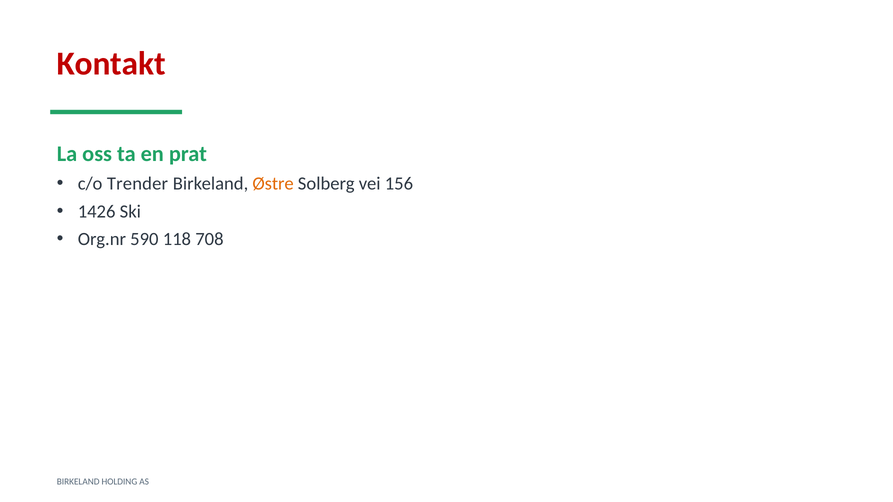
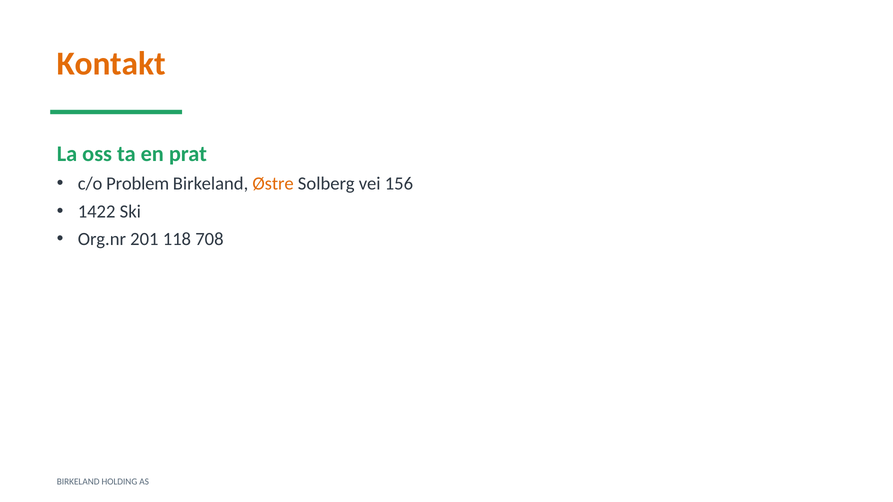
Kontakt colour: red -> orange
Trender: Trender -> Problem
1426: 1426 -> 1422
590: 590 -> 201
